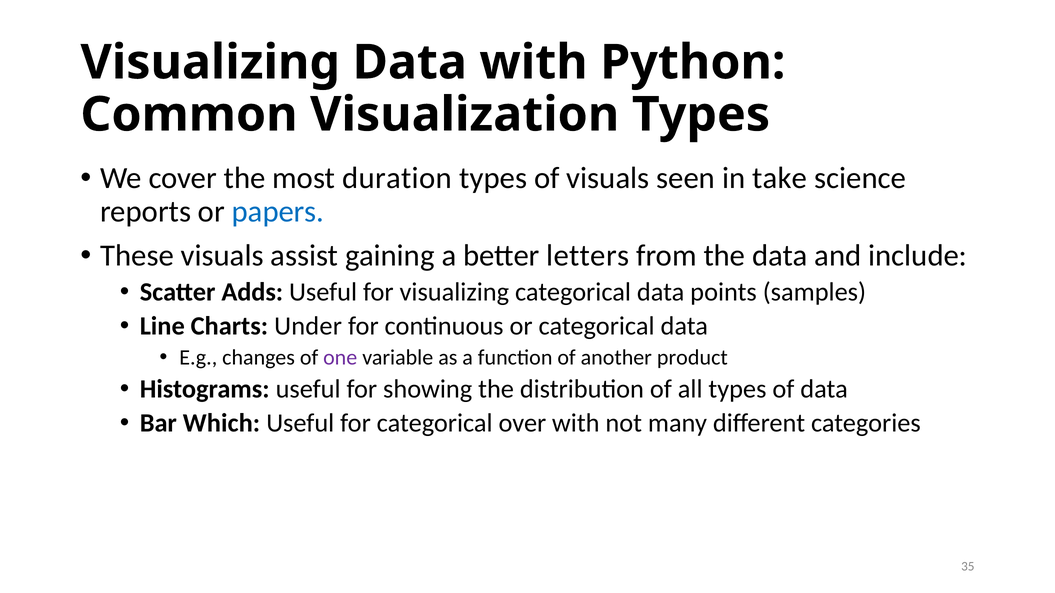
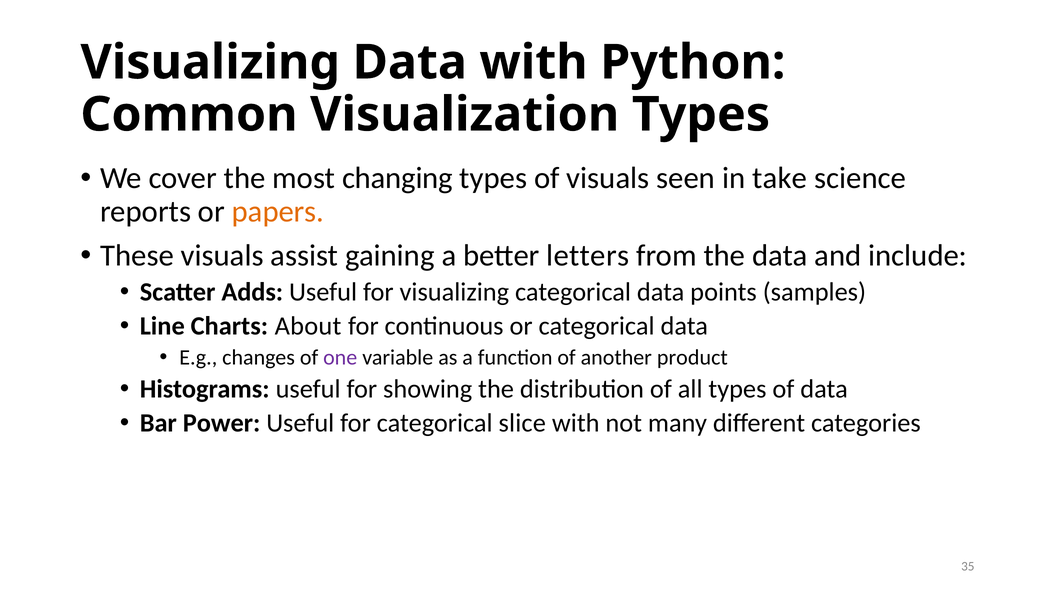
duration: duration -> changing
papers colour: blue -> orange
Under: Under -> About
Which: Which -> Power
over: over -> slice
